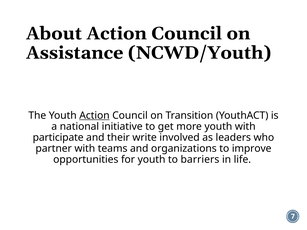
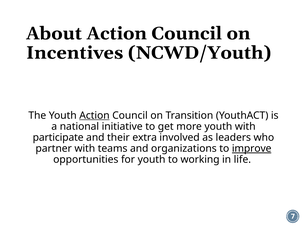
Assistance: Assistance -> Incentives
write: write -> extra
improve underline: none -> present
barriers: barriers -> working
